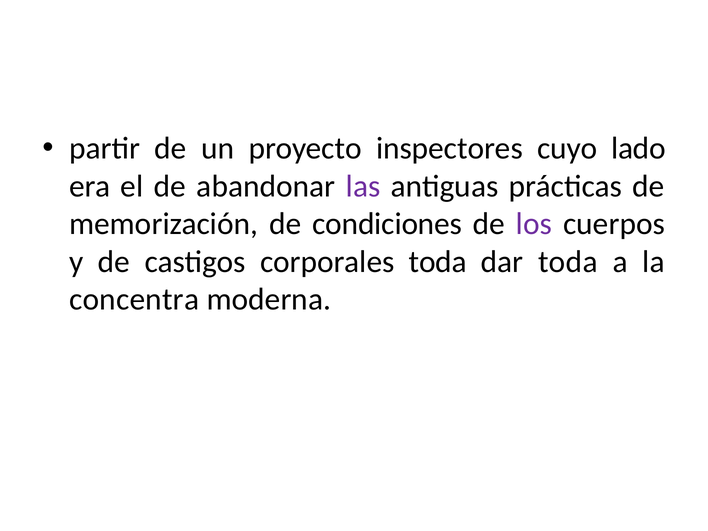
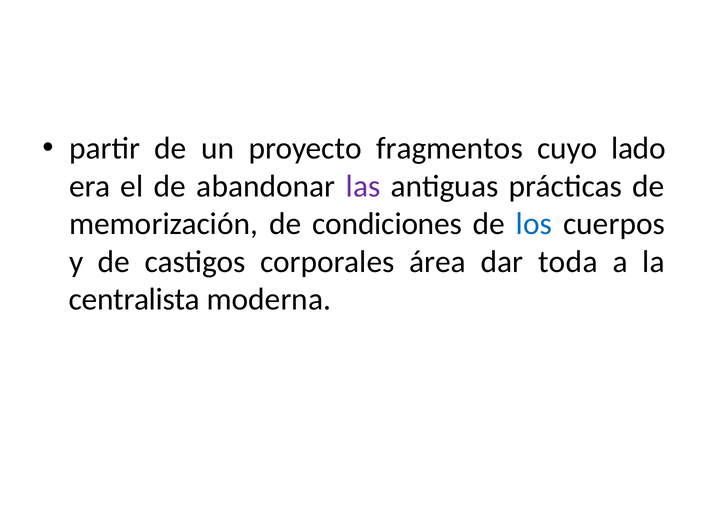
inspectores: inspectores -> fragmentos
los colour: purple -> blue
corporales toda: toda -> área
concentra: concentra -> centralista
